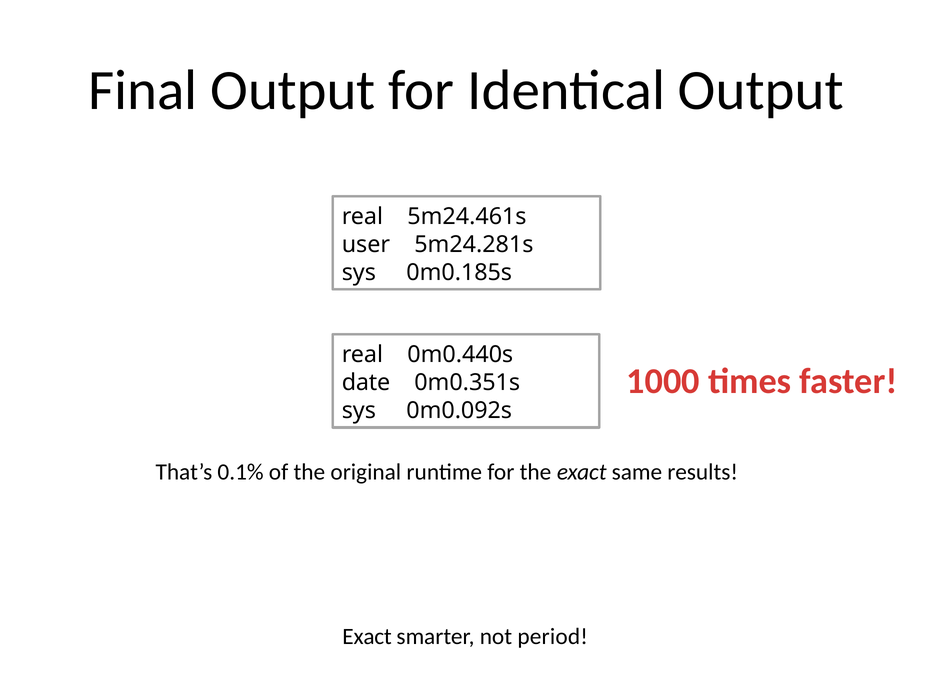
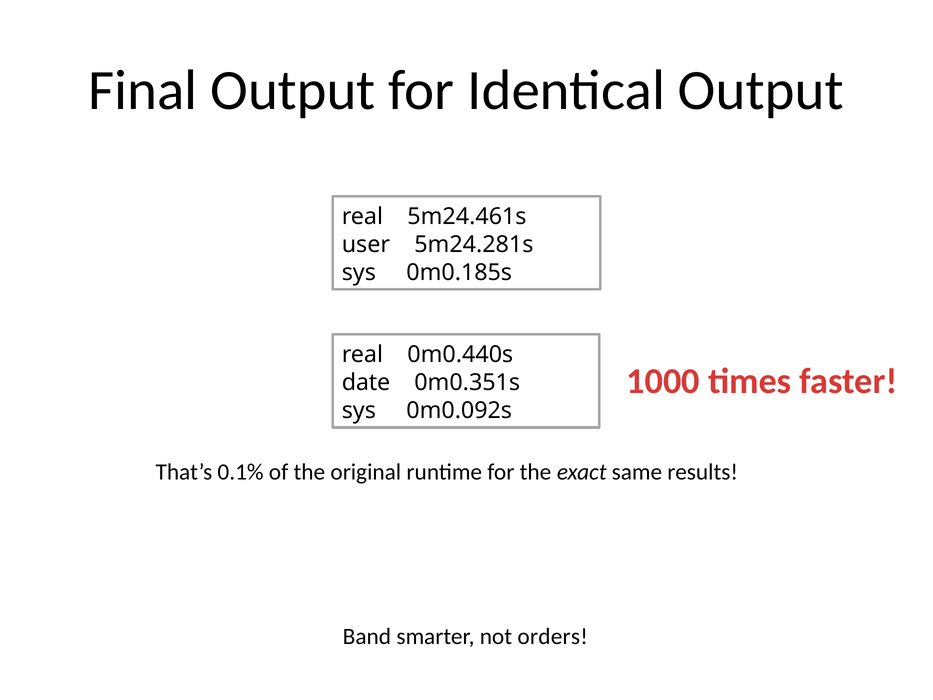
Exact at (367, 636): Exact -> Band
period: period -> orders
